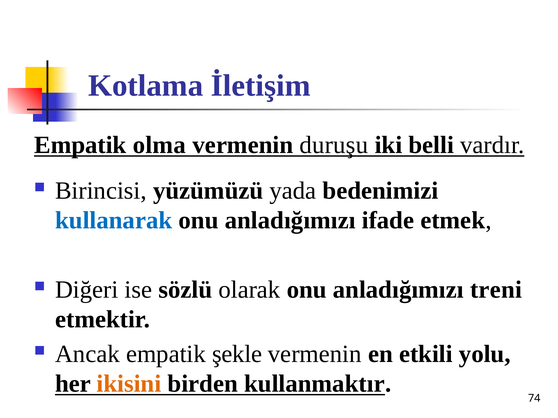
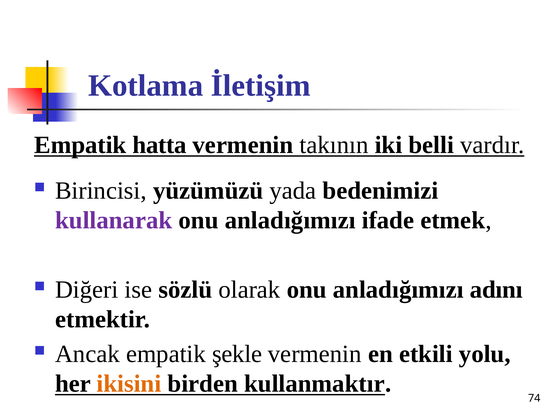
olma: olma -> hatta
duruşu: duruşu -> takının
kullanarak colour: blue -> purple
treni: treni -> adını
